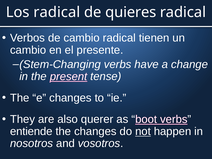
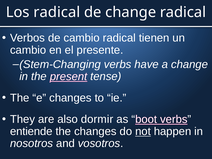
de quieres: quieres -> change
querer: querer -> dormir
